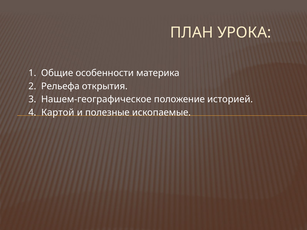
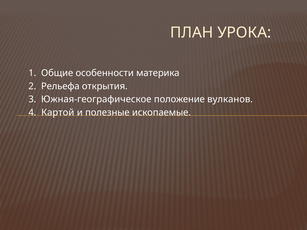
Нашем-географическое: Нашем-географическое -> Южная-географическое
историей: историей -> вулканов
